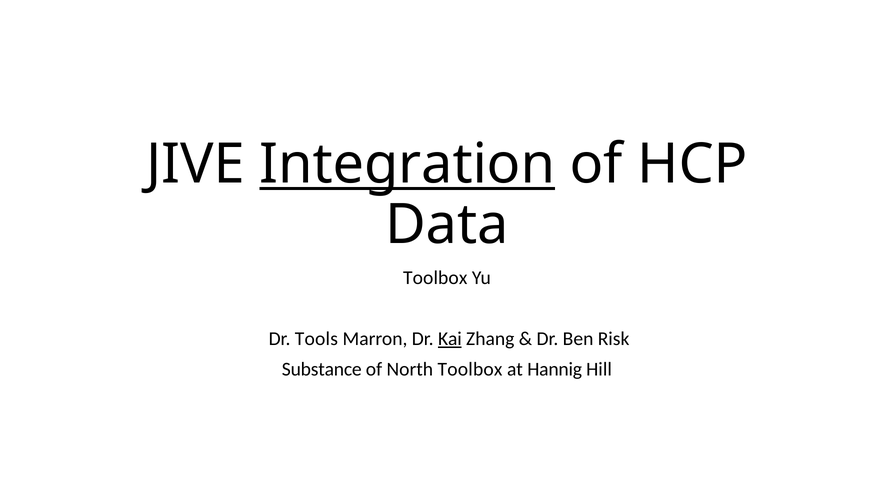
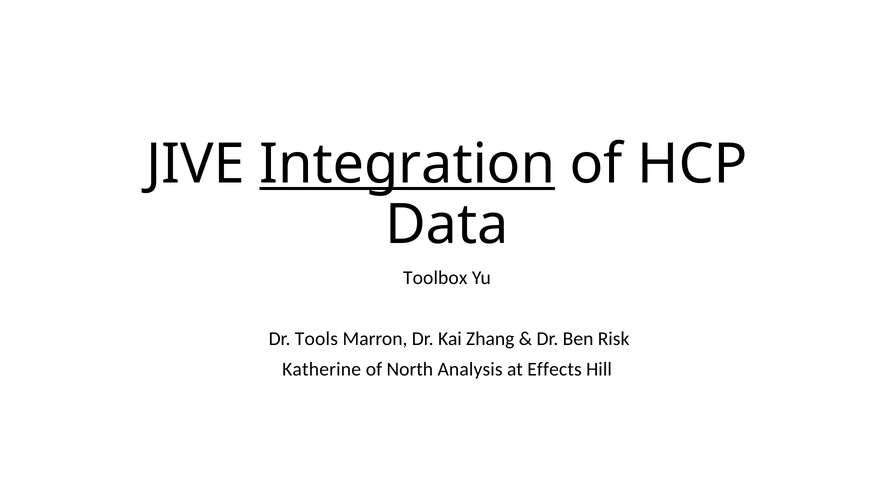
Kai underline: present -> none
Substance: Substance -> Katherine
North Toolbox: Toolbox -> Analysis
Hannig: Hannig -> Effects
